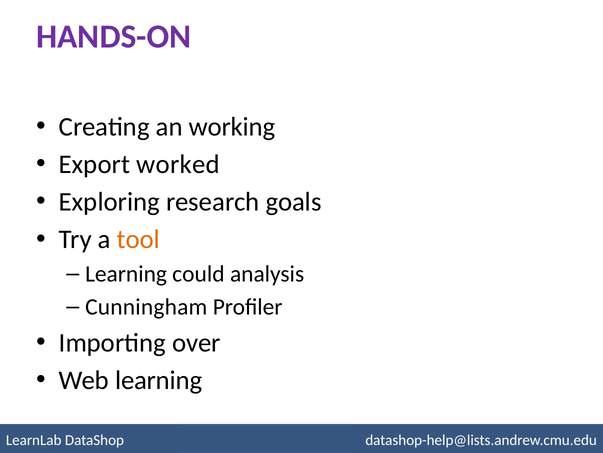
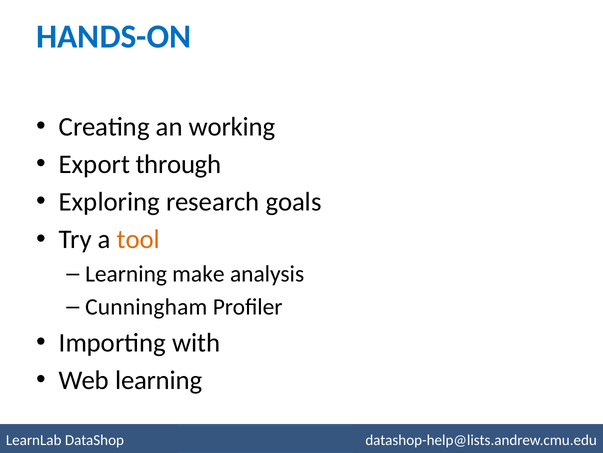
HANDS-ON colour: purple -> blue
worked: worked -> through
could: could -> make
over: over -> with
